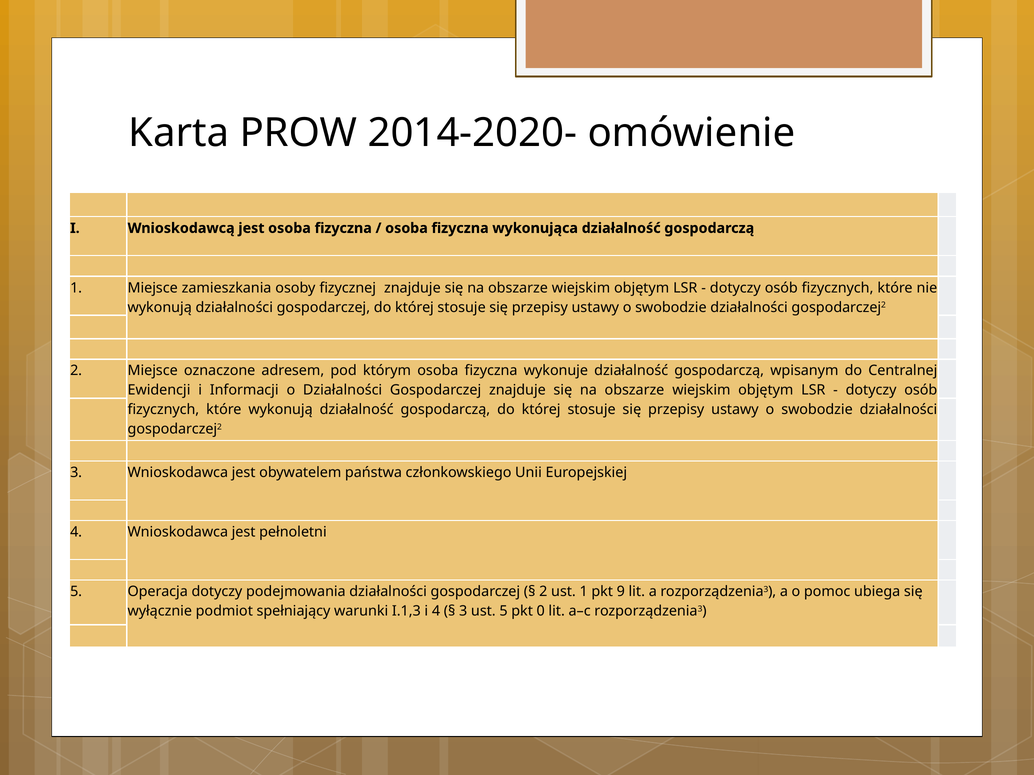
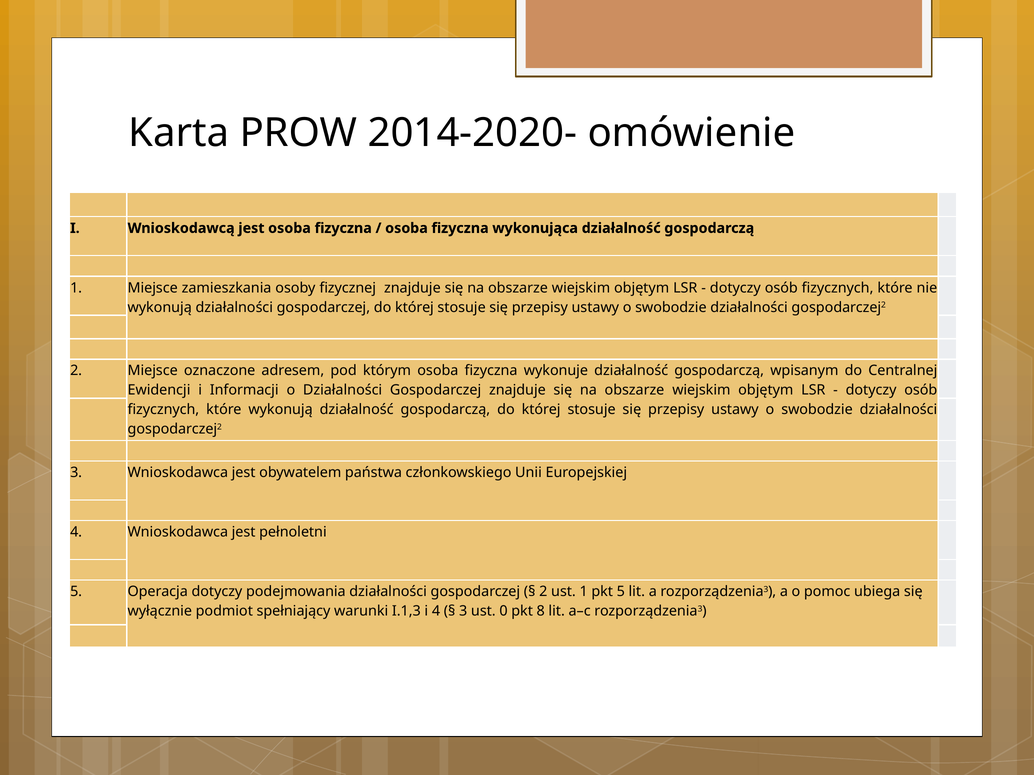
pkt 9: 9 -> 5
ust 5: 5 -> 0
0: 0 -> 8
